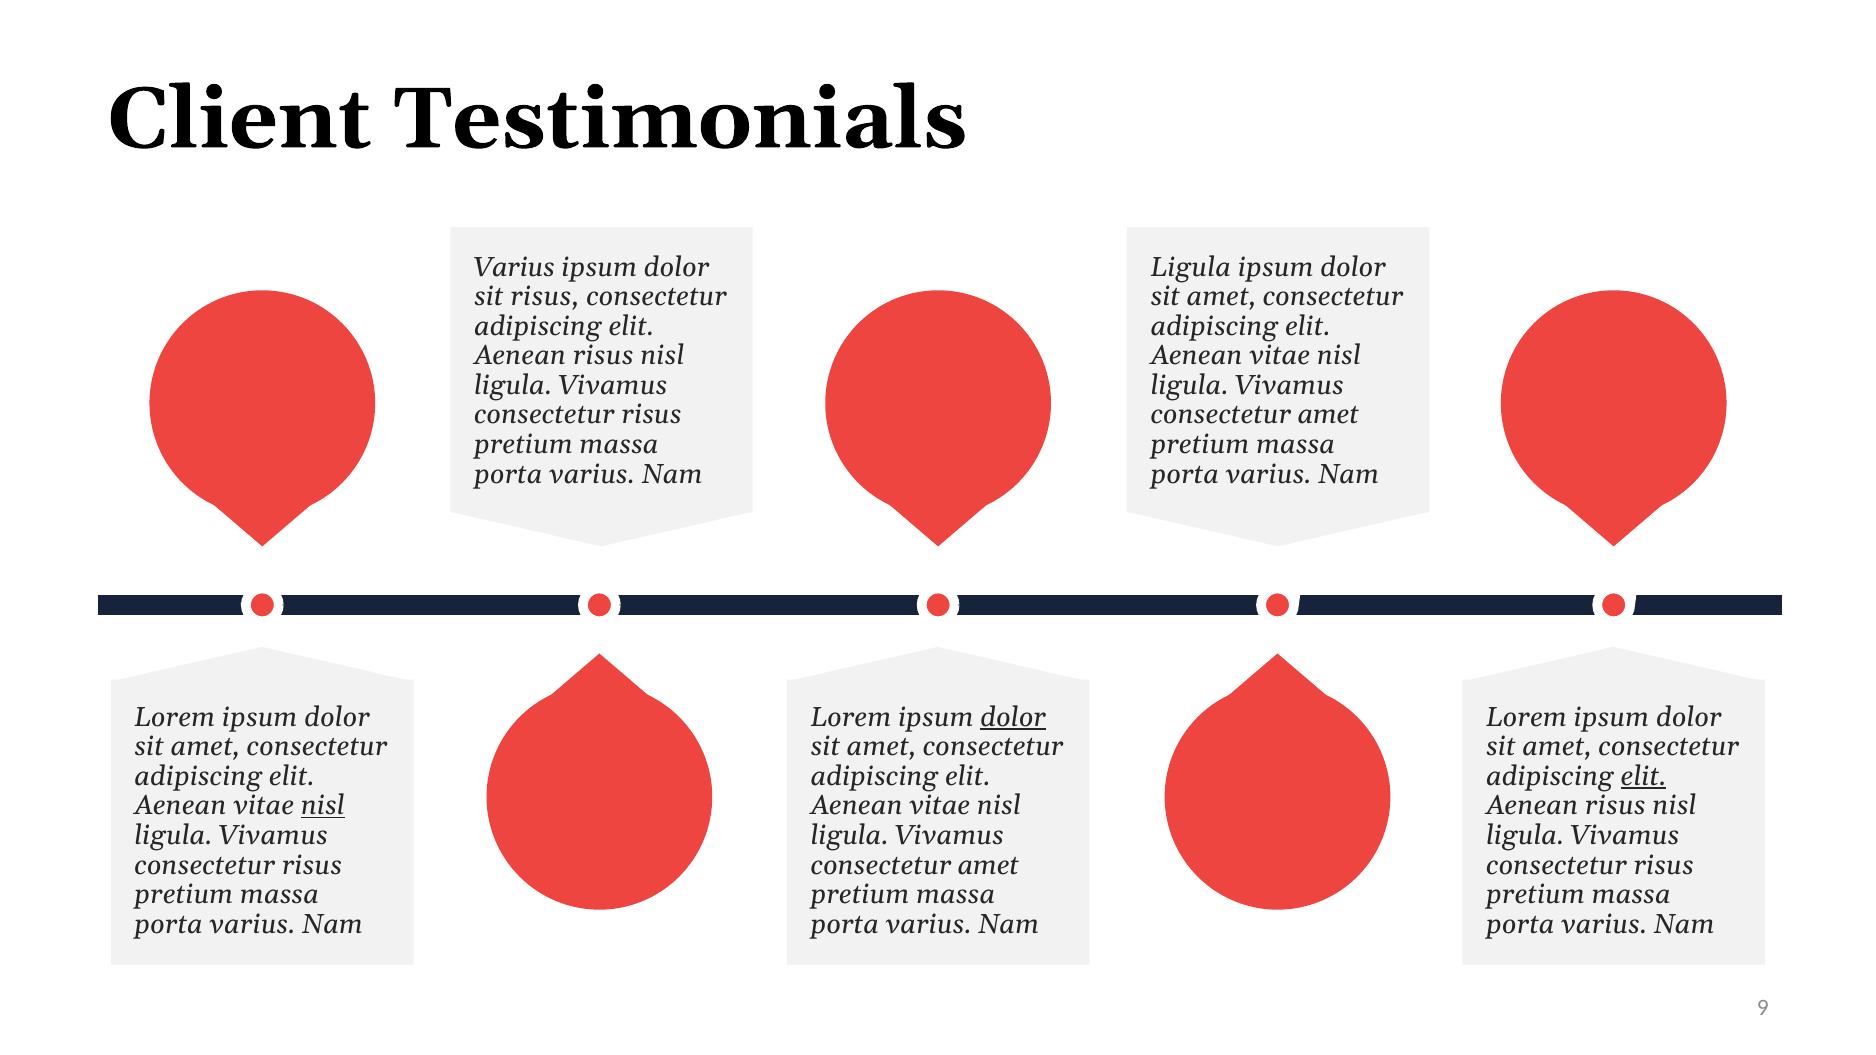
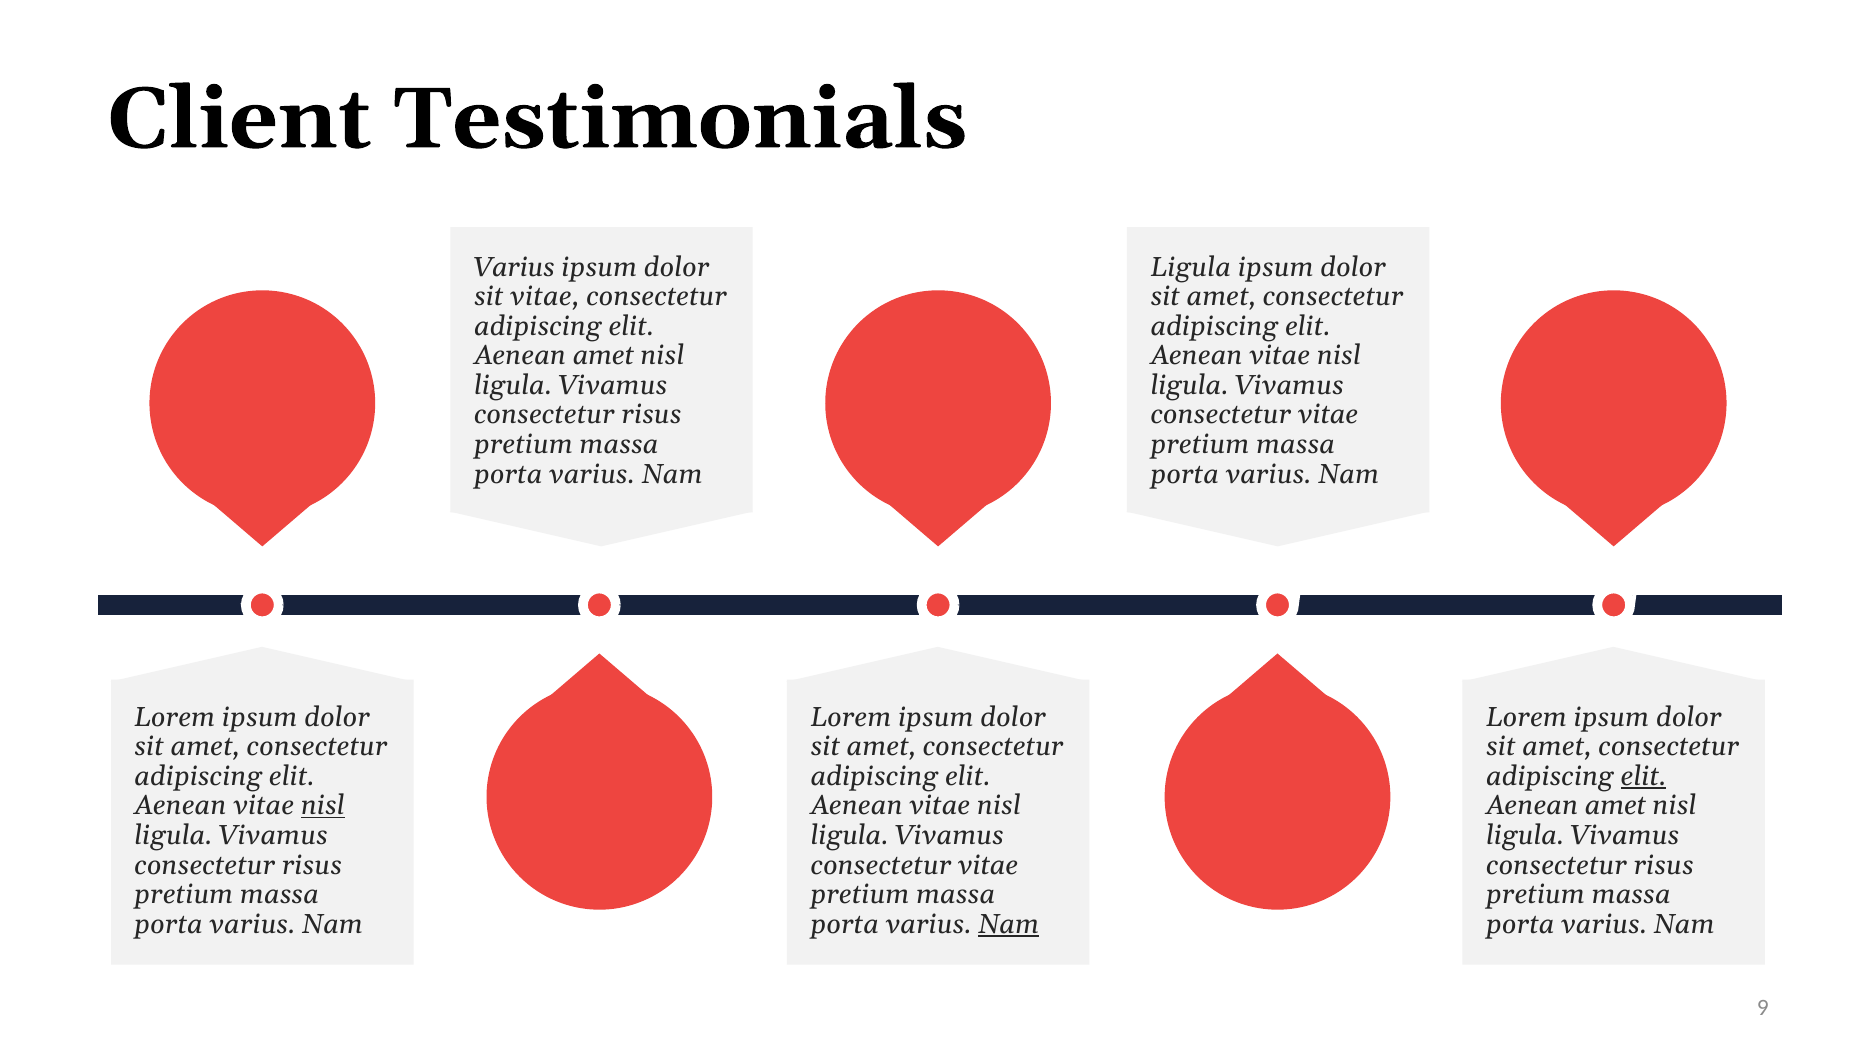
sit risus: risus -> vitae
risus at (603, 356): risus -> amet
amet at (1328, 415): amet -> vitae
dolor at (1013, 717) underline: present -> none
risus at (1615, 806): risus -> amet
amet at (988, 865): amet -> vitae
Nam at (1009, 924) underline: none -> present
